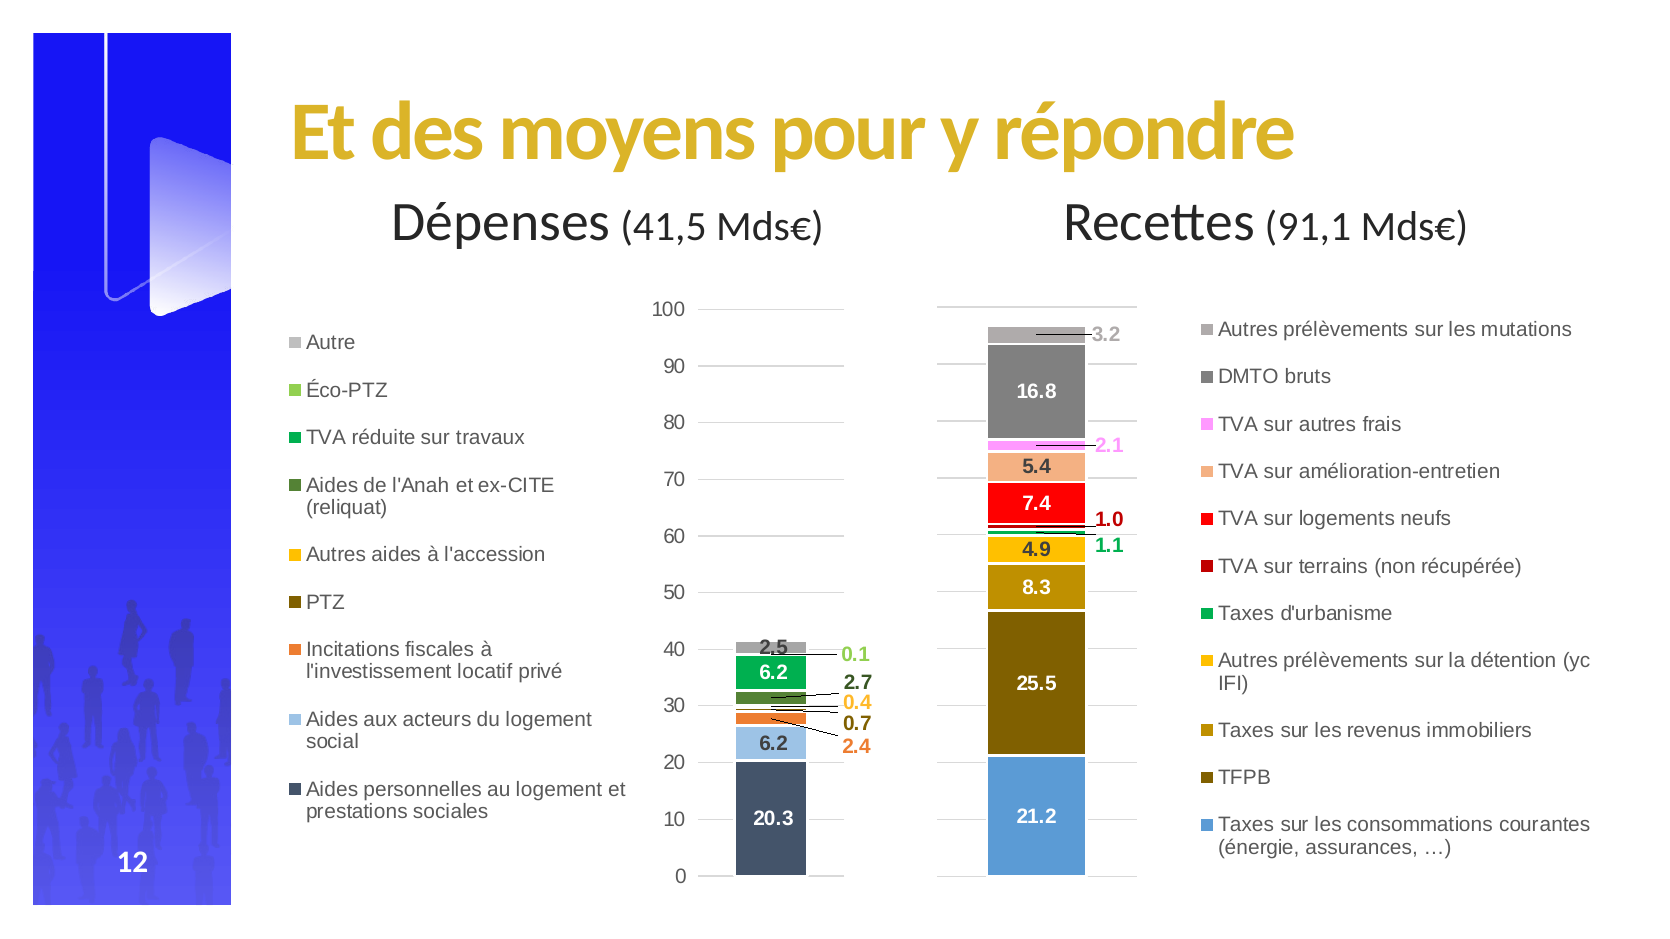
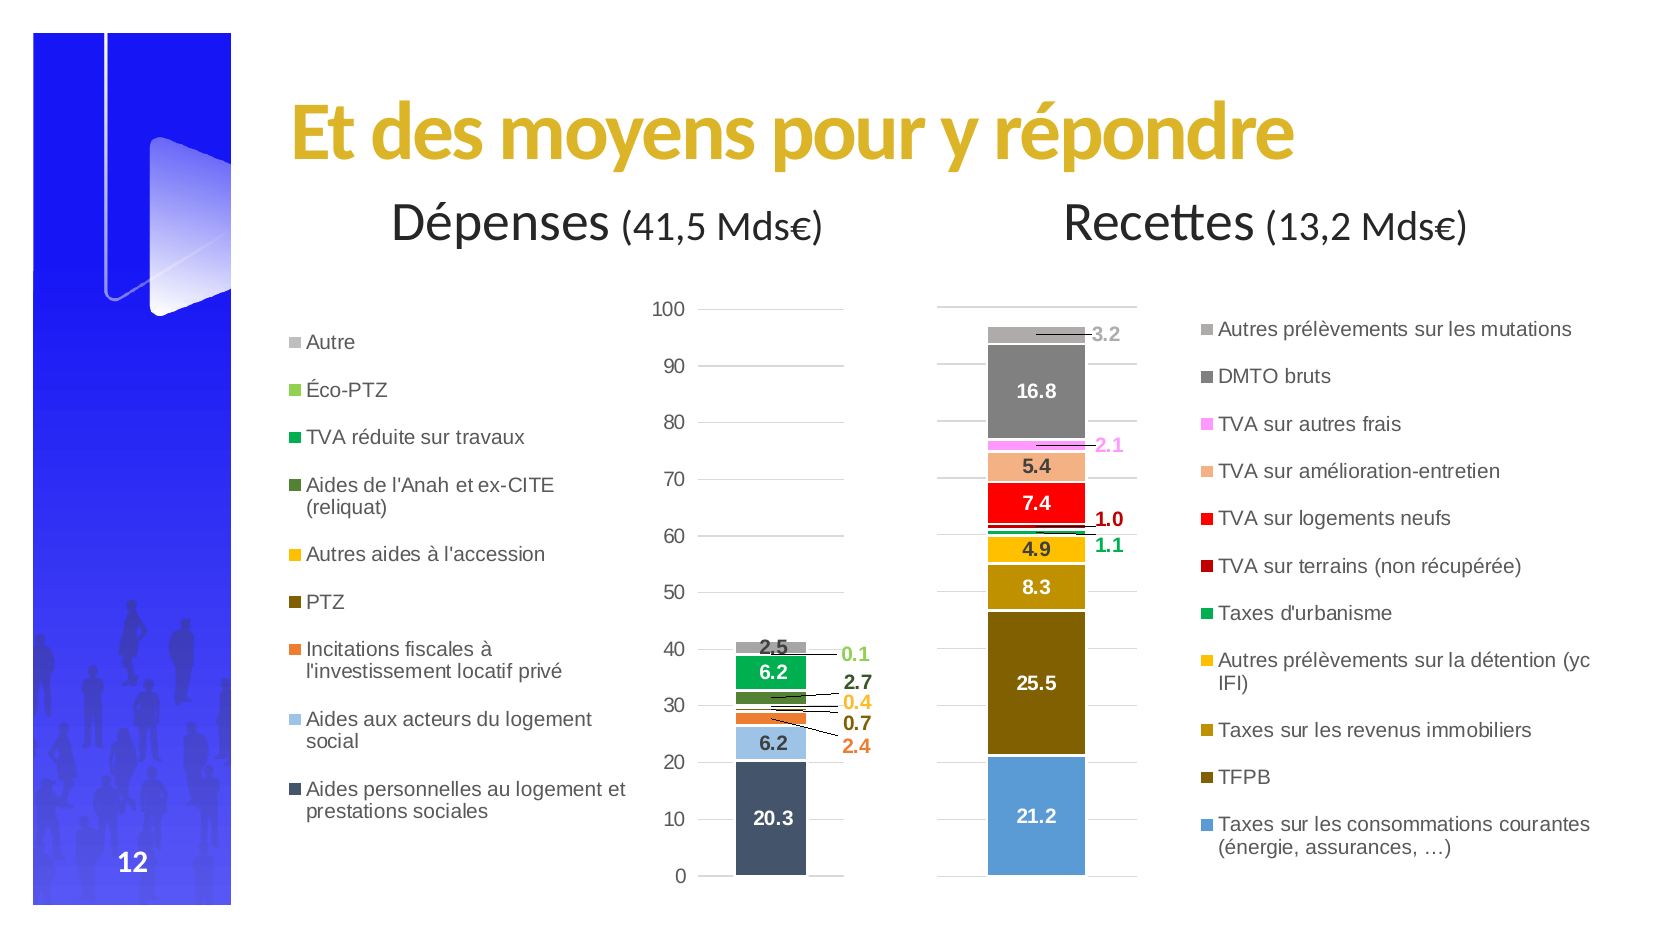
91,1: 91,1 -> 13,2
